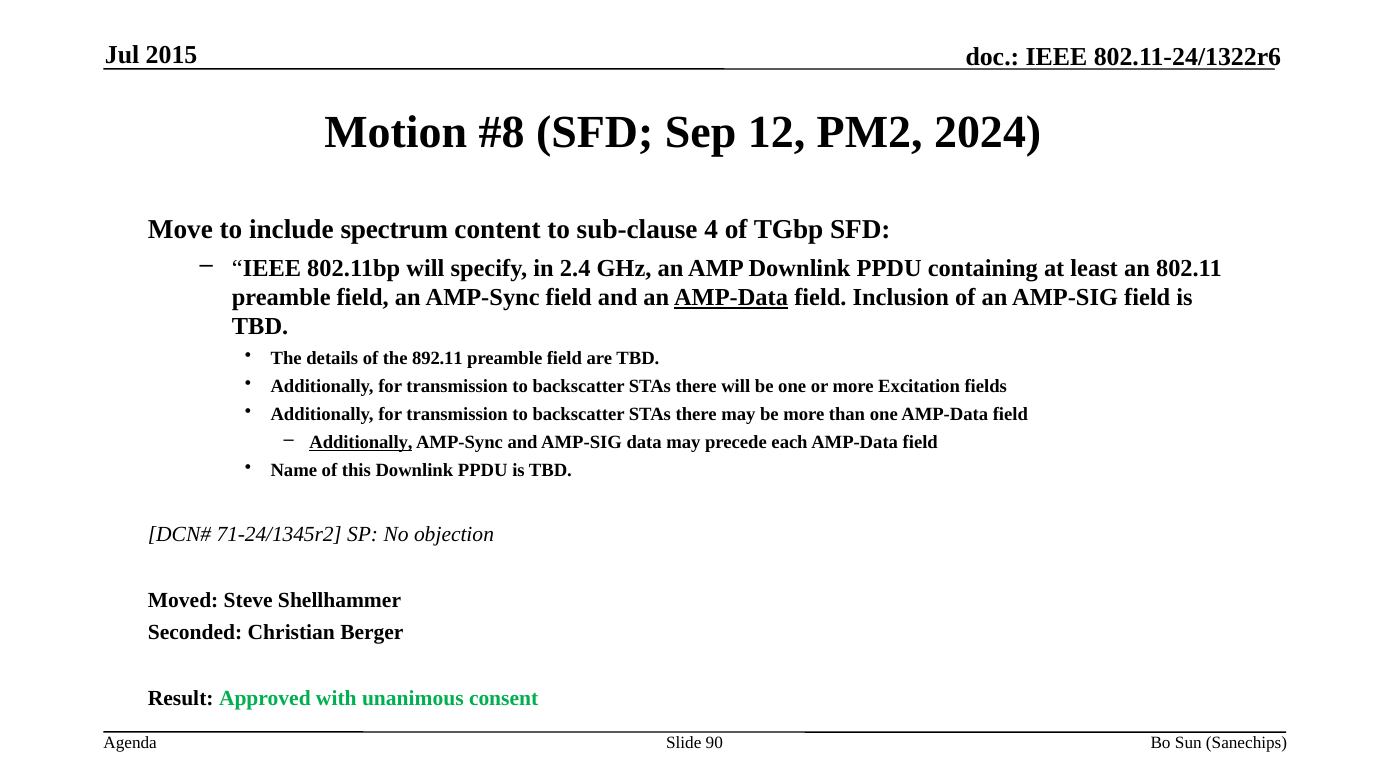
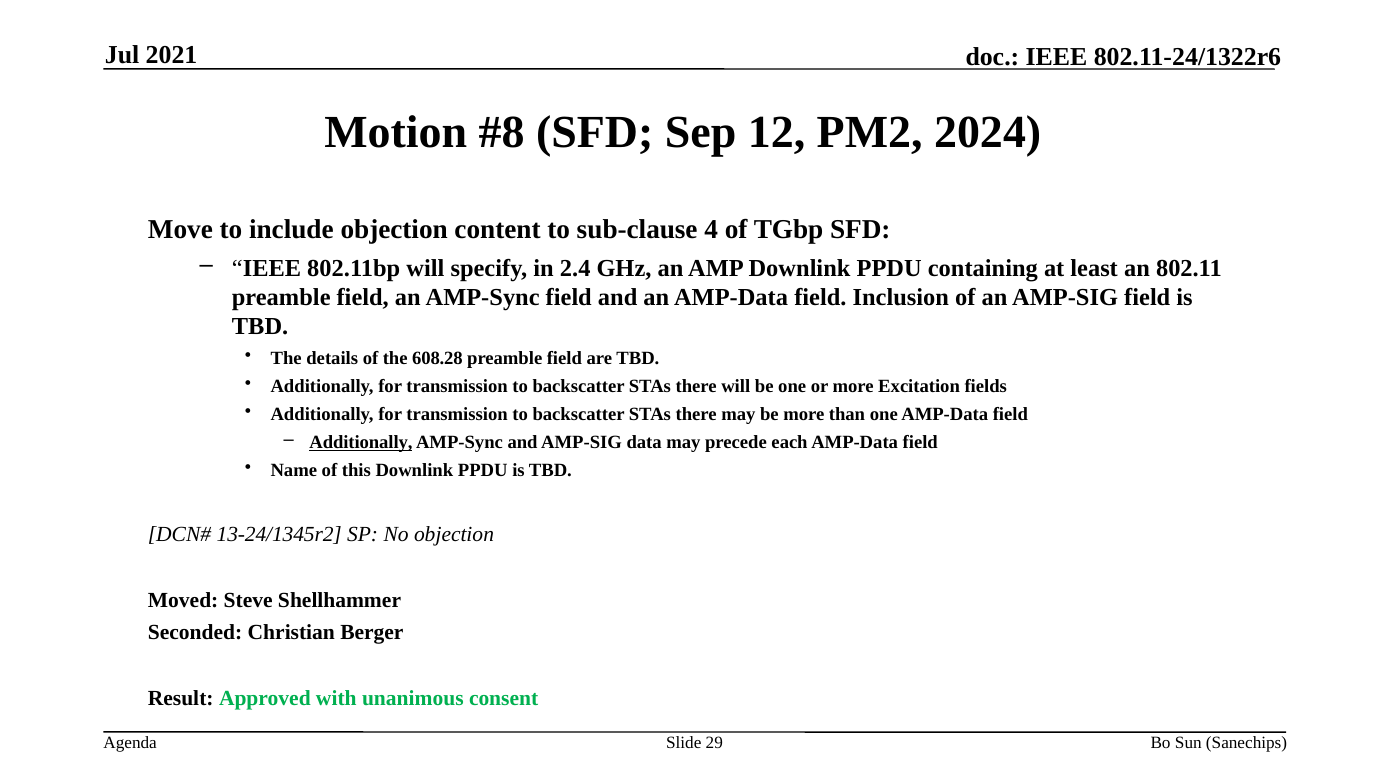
2015: 2015 -> 2021
include spectrum: spectrum -> objection
AMP-Data at (731, 298) underline: present -> none
892.11: 892.11 -> 608.28
71-24/1345r2: 71-24/1345r2 -> 13-24/1345r2
90: 90 -> 29
